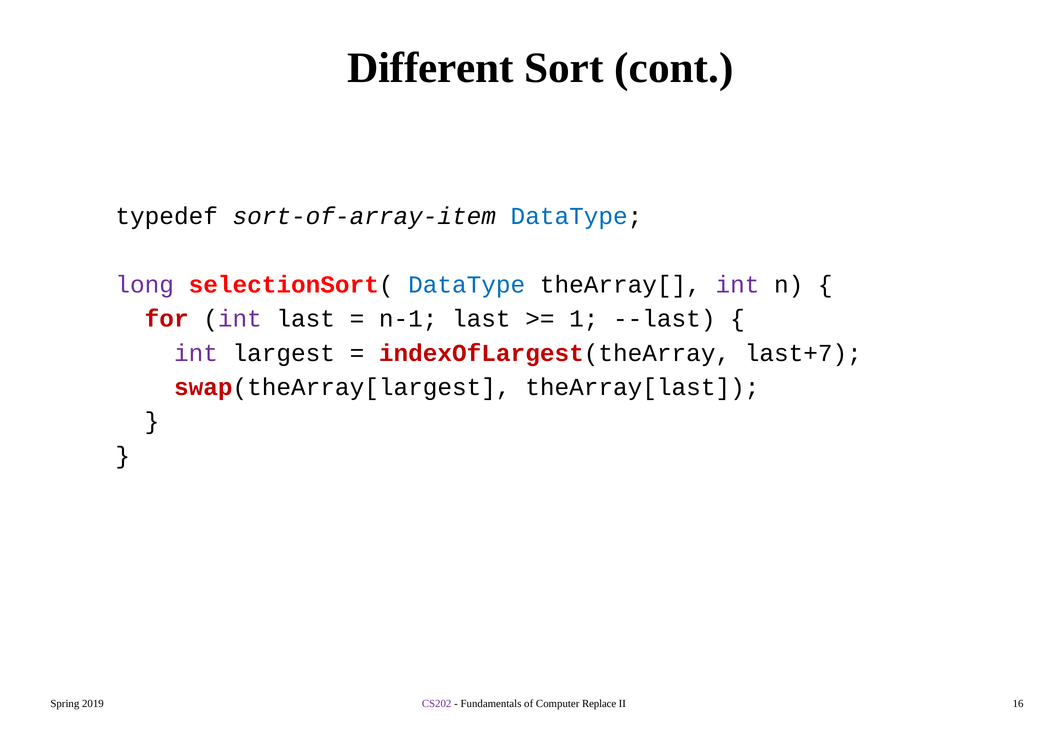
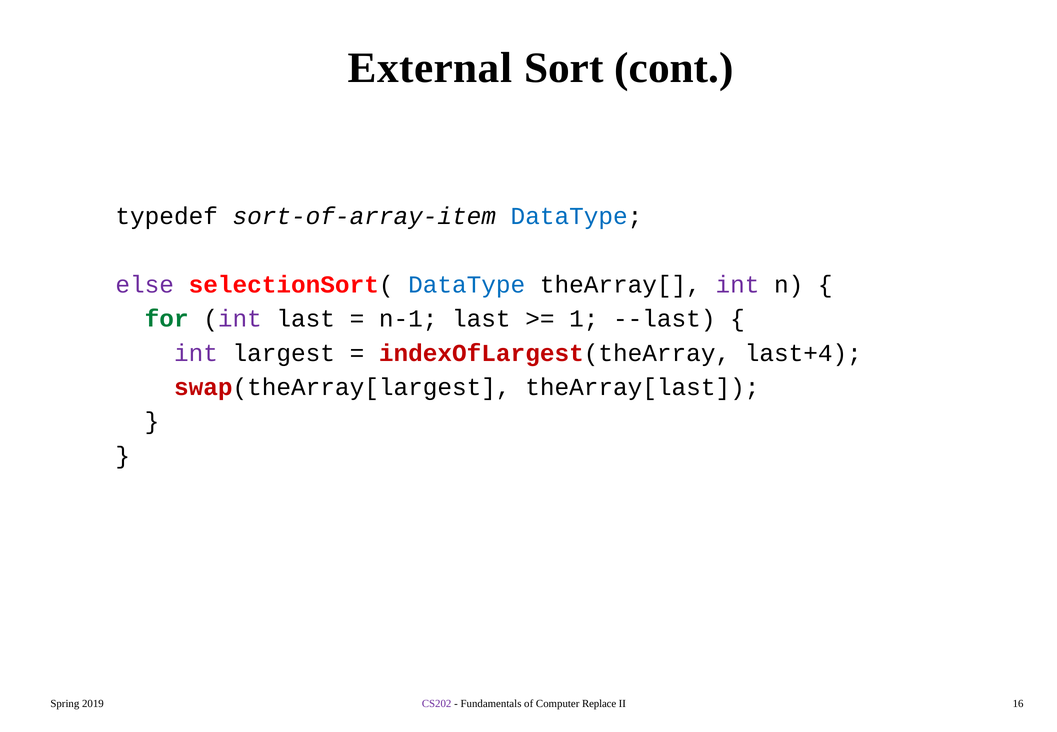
Different: Different -> External
long: long -> else
for colour: red -> green
last+7: last+7 -> last+4
